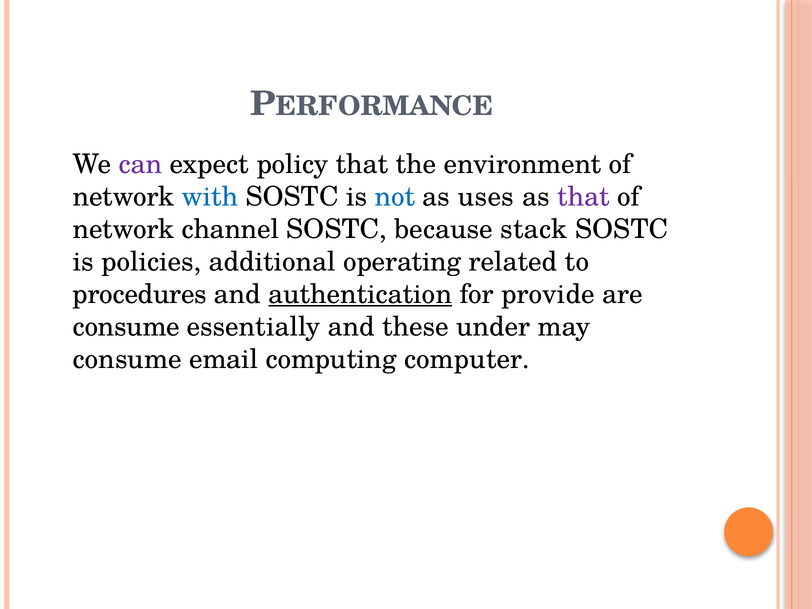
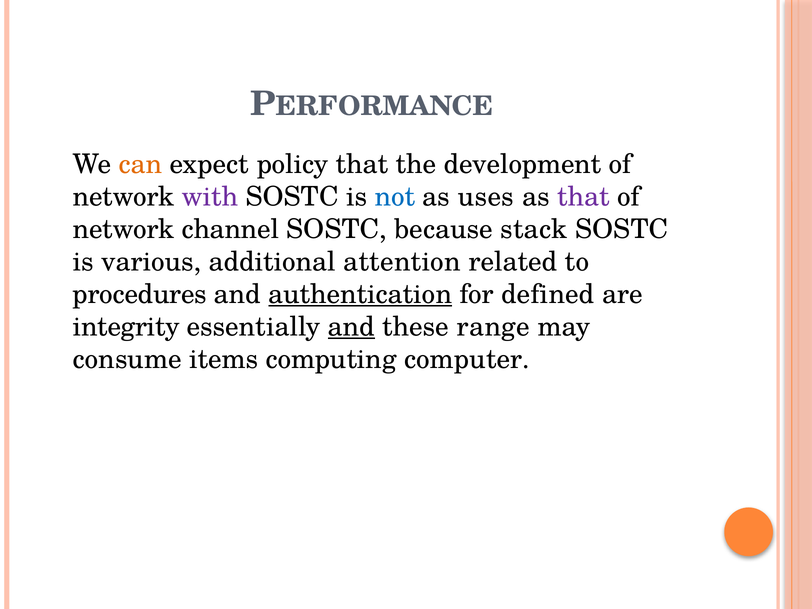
can colour: purple -> orange
environment: environment -> development
with colour: blue -> purple
policies: policies -> various
operating: operating -> attention
provide: provide -> defined
consume at (126, 327): consume -> integrity
and at (351, 327) underline: none -> present
under: under -> range
email: email -> items
